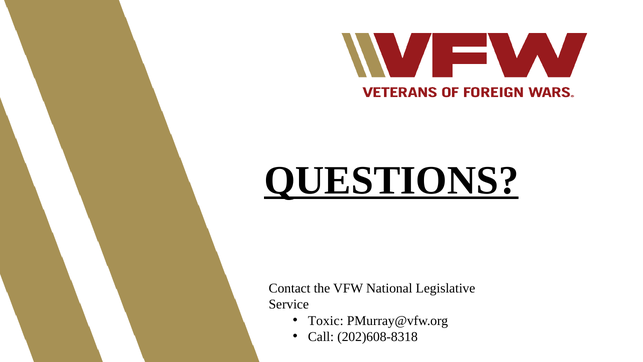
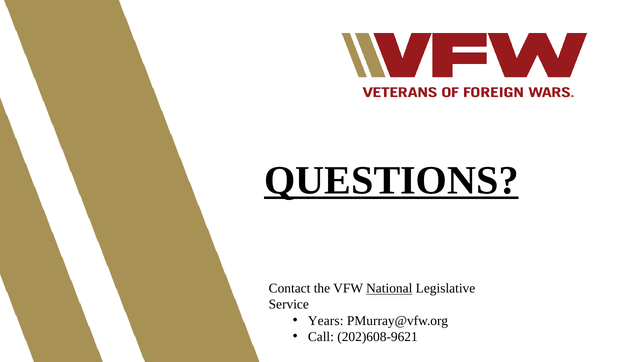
National underline: none -> present
Toxic: Toxic -> Years
202)608-8318: 202)608-8318 -> 202)608-9621
